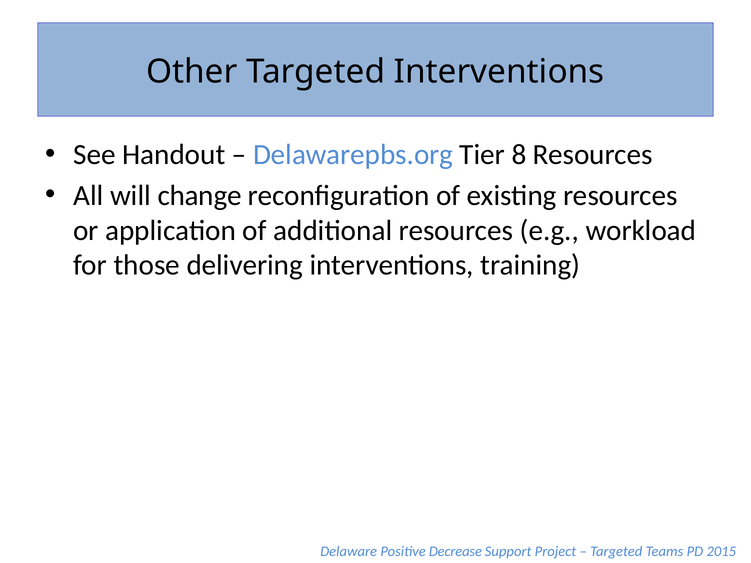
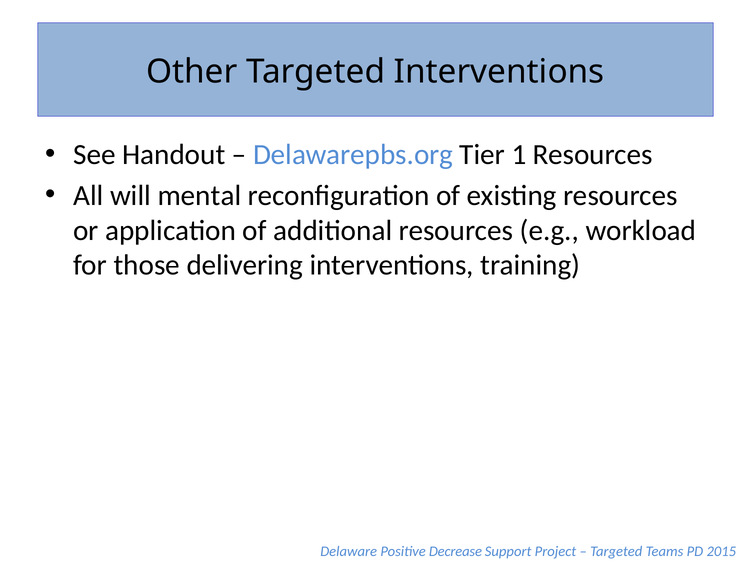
8: 8 -> 1
change: change -> mental
